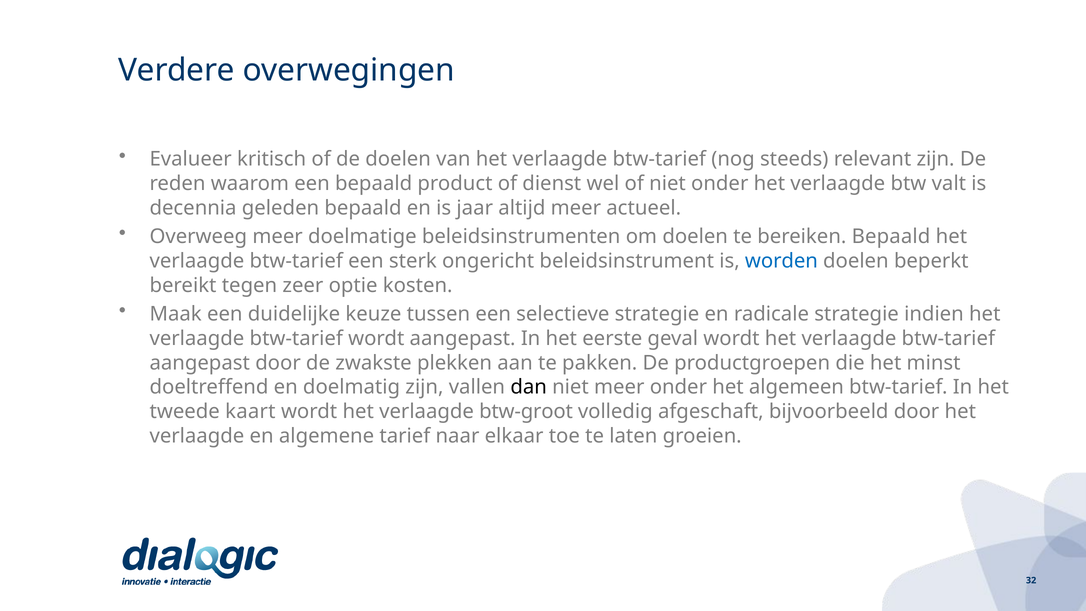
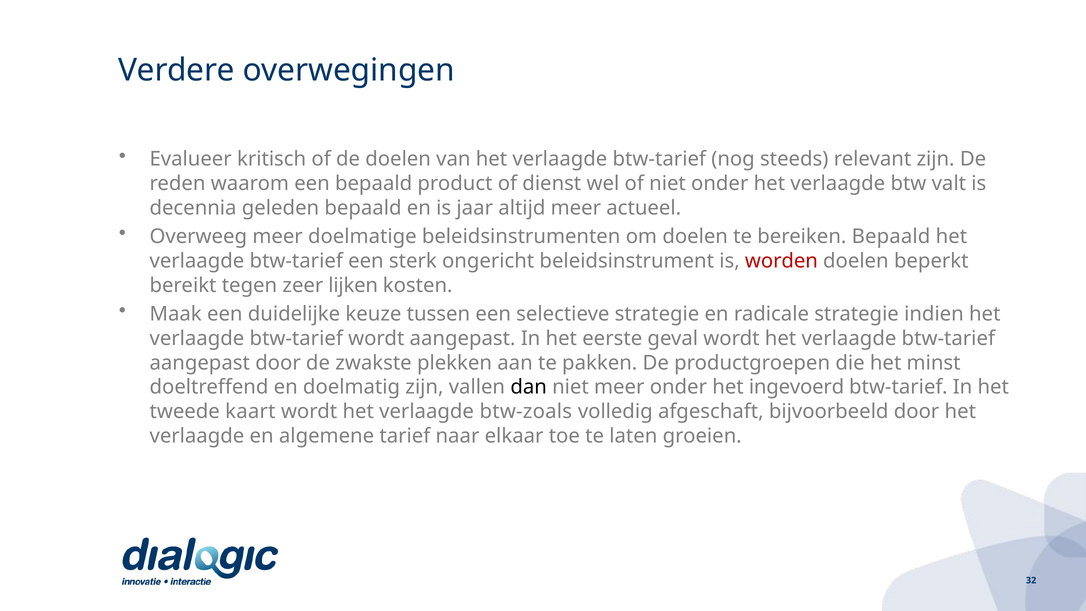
worden colour: blue -> red
optie: optie -> lijken
algemeen: algemeen -> ingevoerd
btw-groot: btw-groot -> btw-zoals
